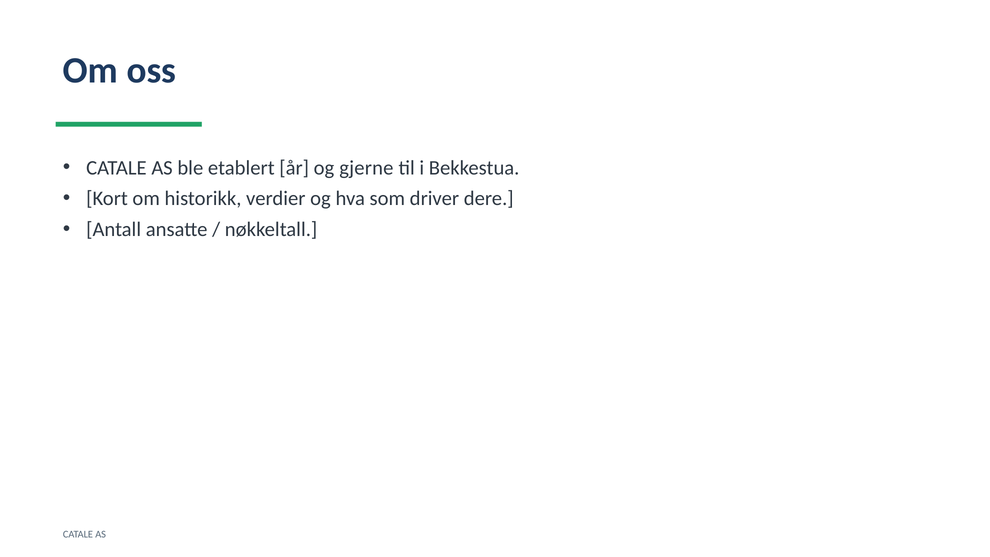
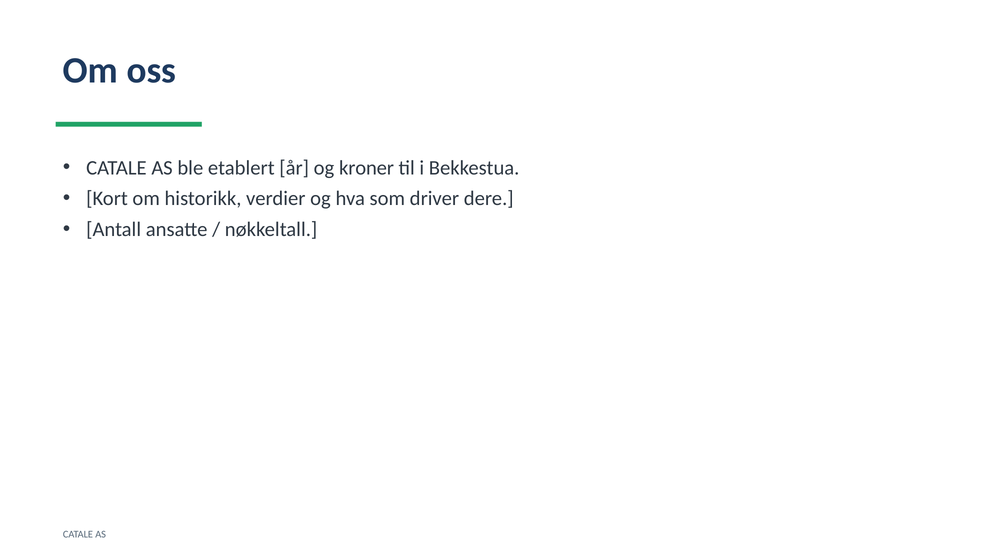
gjerne: gjerne -> kroner
